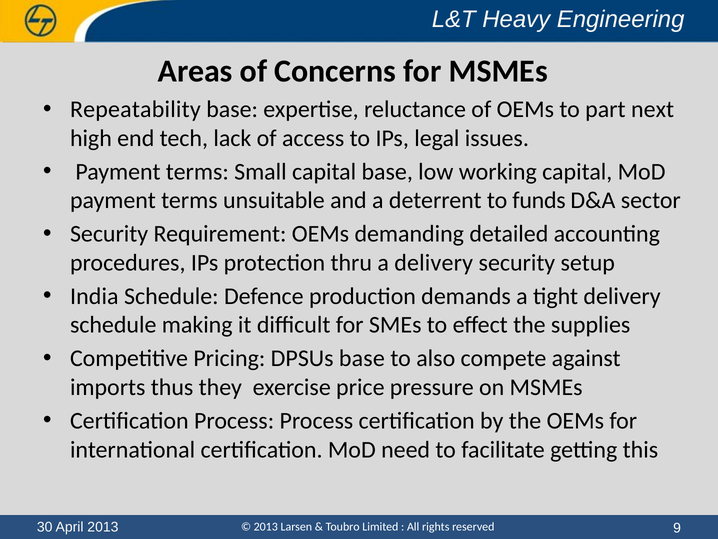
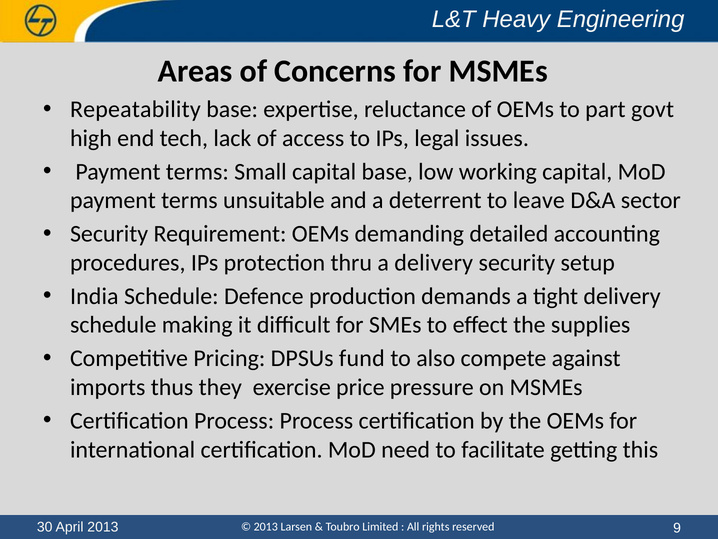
next: next -> govt
funds: funds -> leave
DPSUs base: base -> fund
